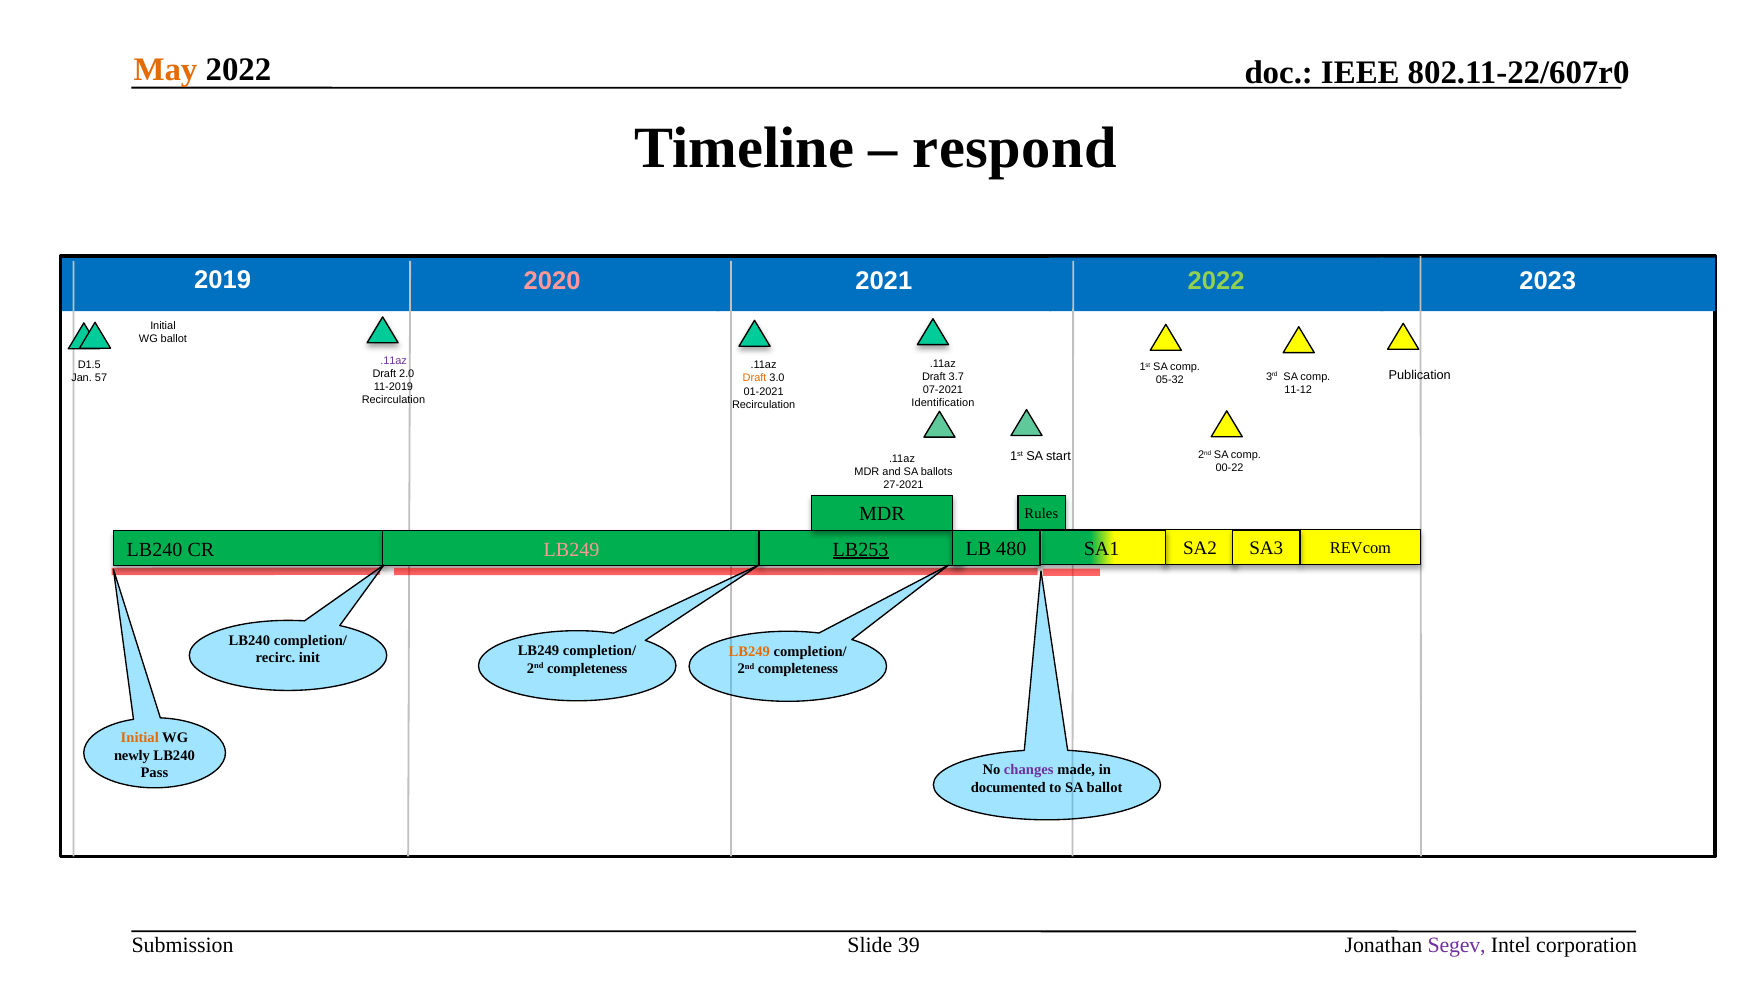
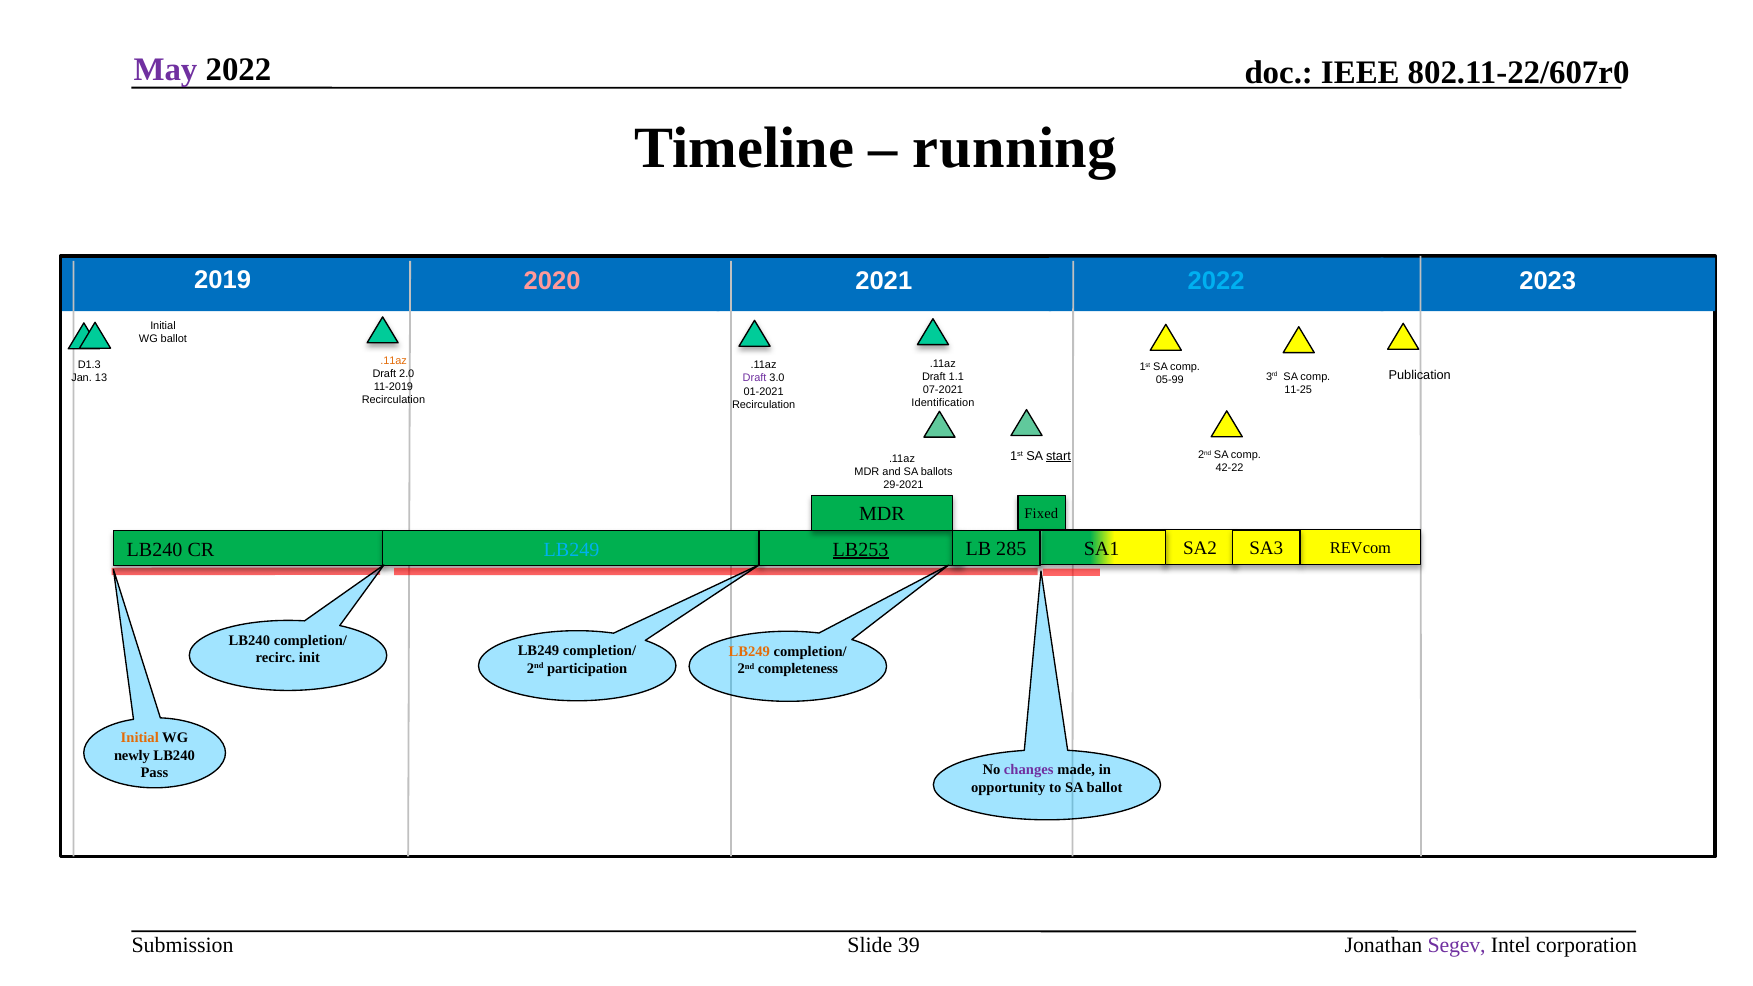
May colour: orange -> purple
respond: respond -> running
2022 at (1216, 281) colour: light green -> light blue
.11az at (394, 361) colour: purple -> orange
D1.5: D1.5 -> D1.3
3.7: 3.7 -> 1.1
57: 57 -> 13
Draft at (755, 378) colour: orange -> purple
05-32: 05-32 -> 05-99
11-12: 11-12 -> 11-25
start underline: none -> present
00-22: 00-22 -> 42-22
27-2021: 27-2021 -> 29-2021
Rules: Rules -> Fixed
LB249 at (572, 549) colour: pink -> light blue
480: 480 -> 285
completeness at (587, 668): completeness -> participation
documented: documented -> opportunity
